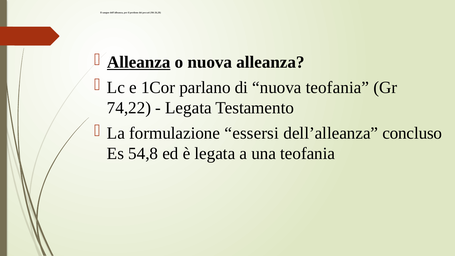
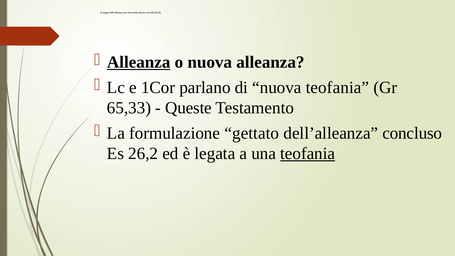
74,22: 74,22 -> 65,33
Legata at (188, 108): Legata -> Queste
essersi: essersi -> gettato
54,8: 54,8 -> 26,2
teofania at (308, 154) underline: none -> present
